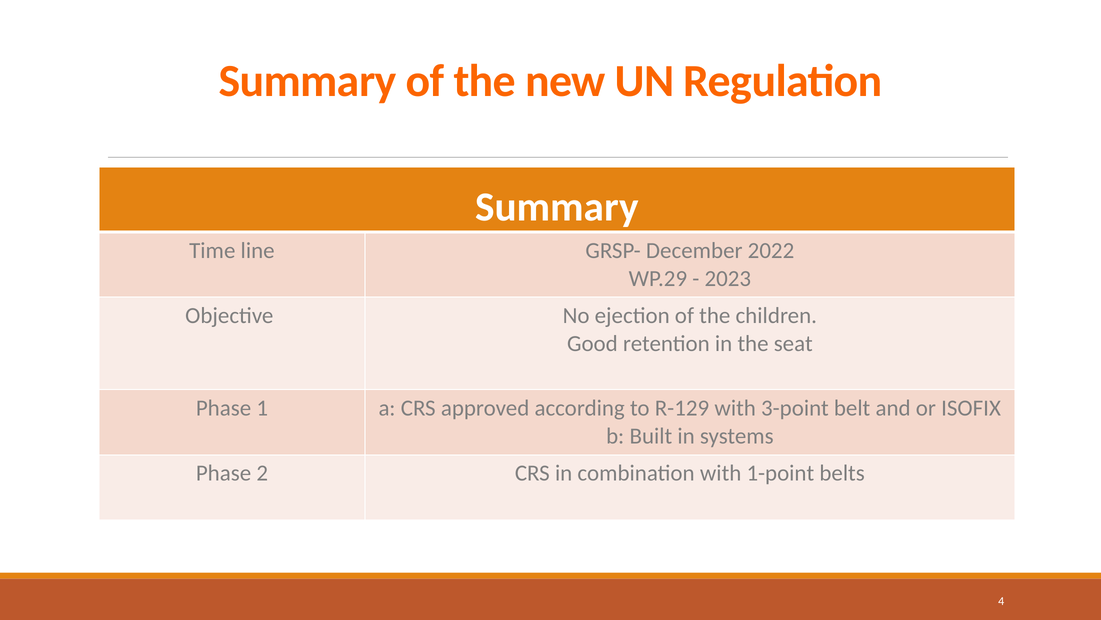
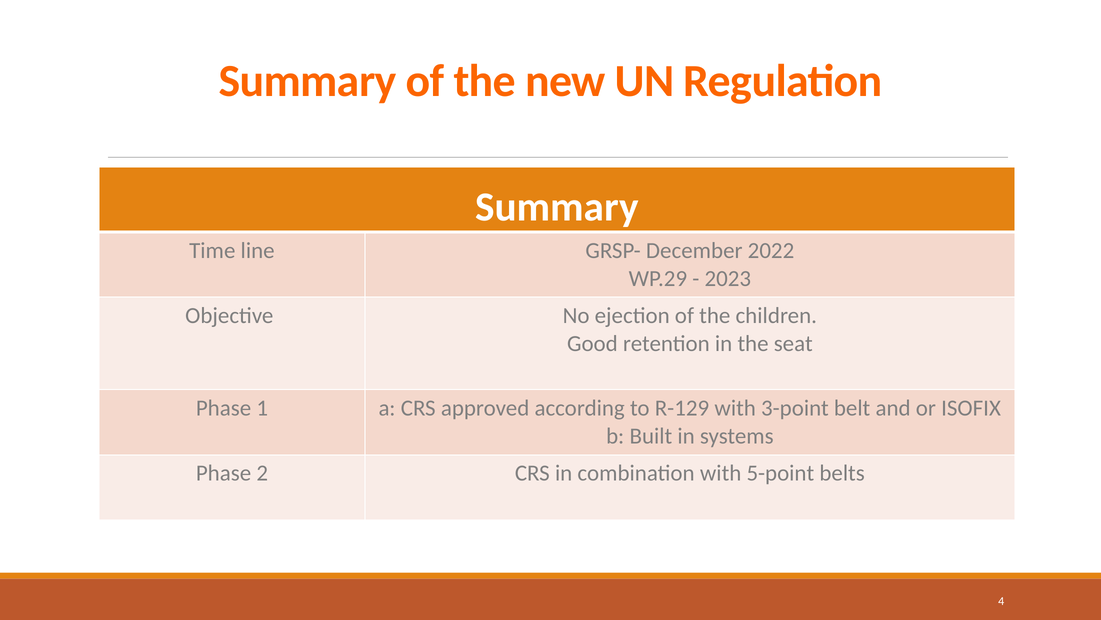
1-point: 1-point -> 5-point
